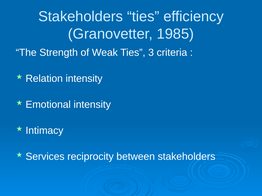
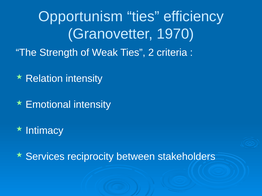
Stakeholders at (81, 17): Stakeholders -> Opportunism
1985: 1985 -> 1970
3: 3 -> 2
